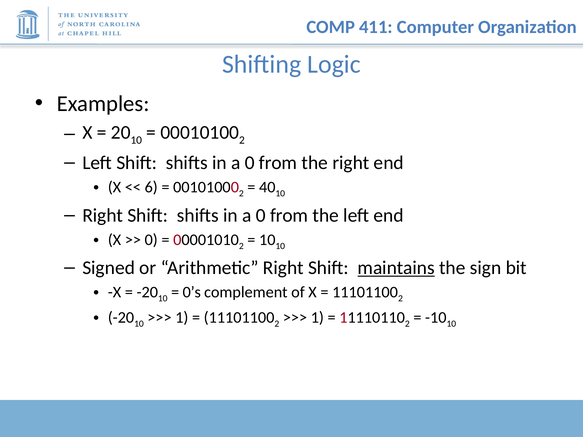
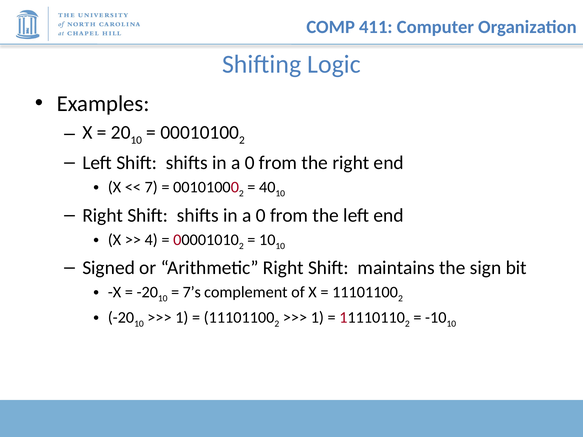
6: 6 -> 7
0 at (151, 240): 0 -> 4
maintains underline: present -> none
0’s: 0’s -> 7’s
